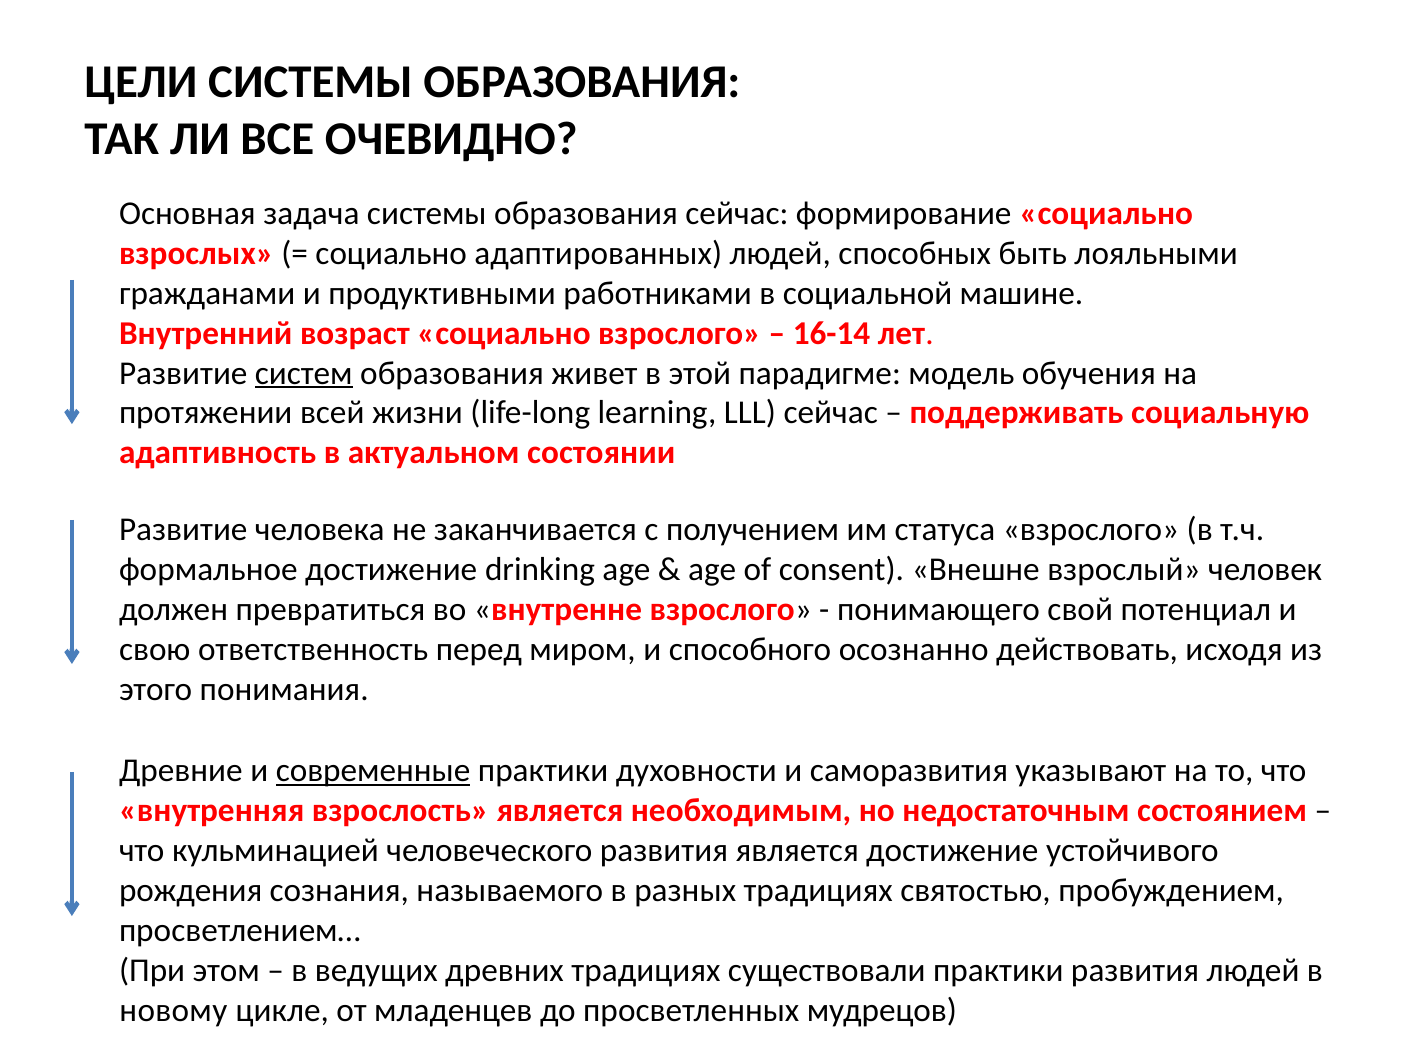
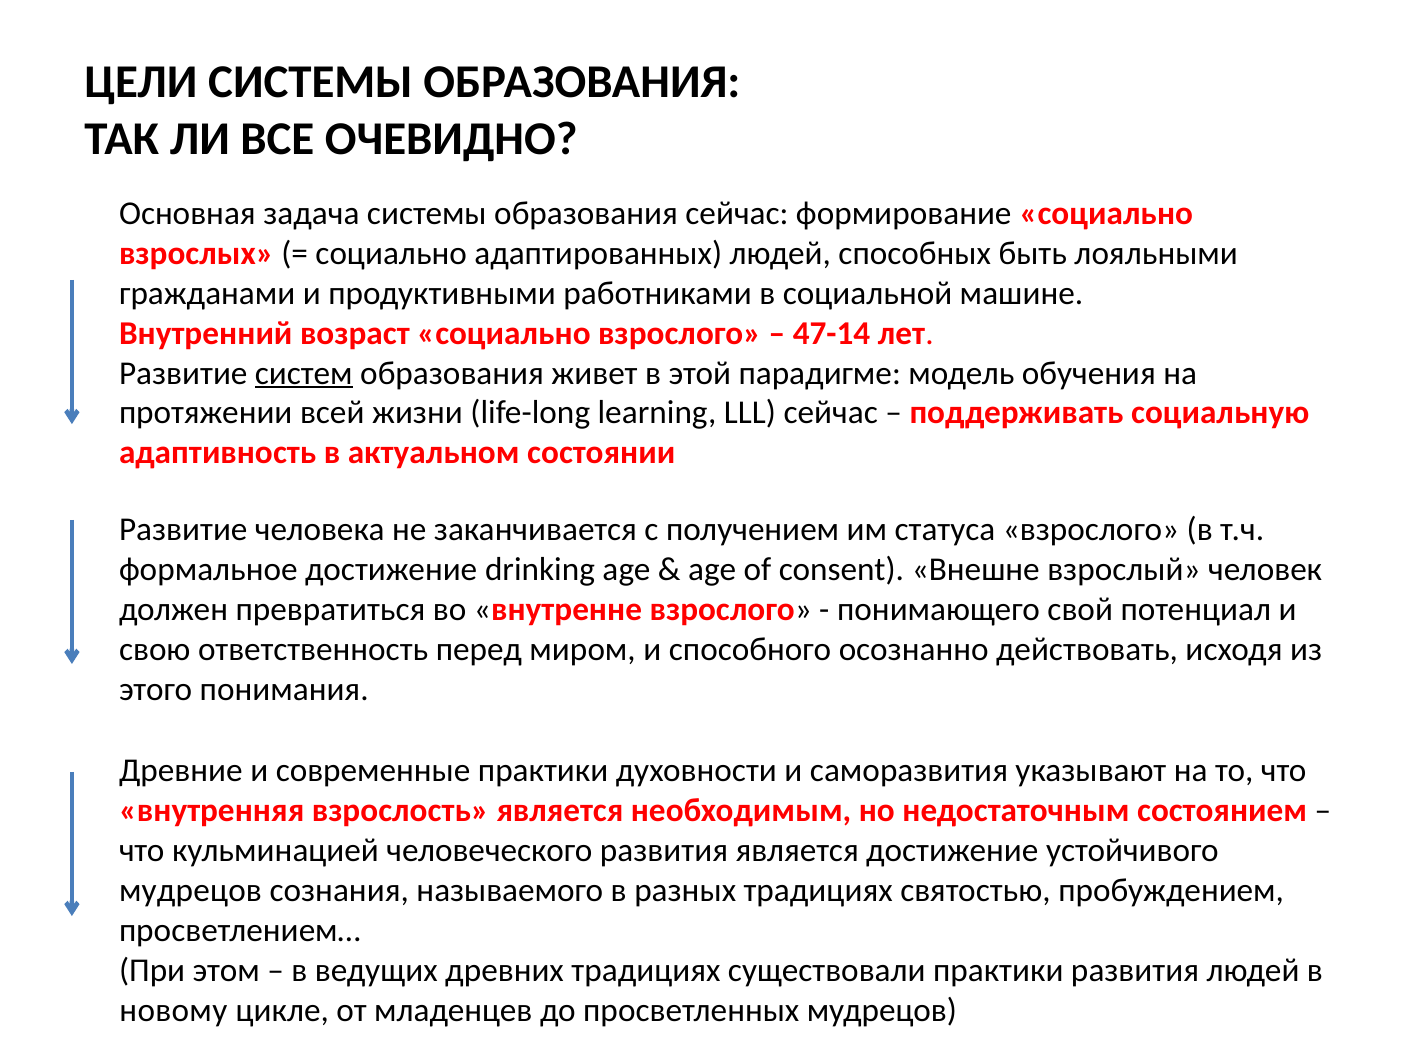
16-14: 16-14 -> 47-14
современные underline: present -> none
рождения at (191, 890): рождения -> мудрецов
